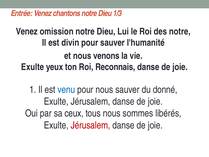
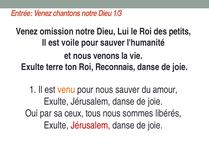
des notre: notre -> petits
divin: divin -> voile
yeux: yeux -> terre
venu colour: blue -> orange
donné: donné -> amour
